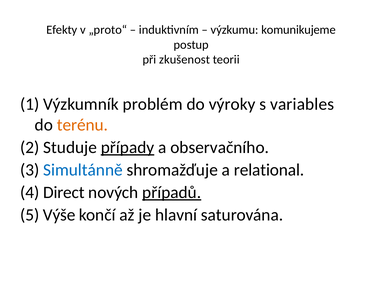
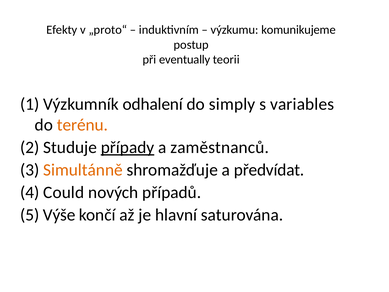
zkušenost: zkušenost -> eventually
problém: problém -> odhalení
výroky: výroky -> simply
observačního: observačního -> zaměstnanců
Simultánně colour: blue -> orange
relational: relational -> předvídat
Direct: Direct -> Could
případů underline: present -> none
